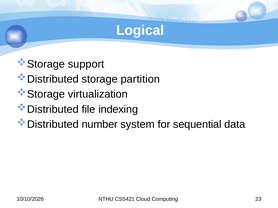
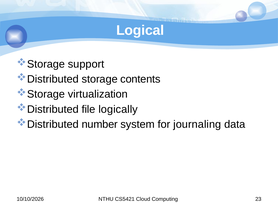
partition: partition -> contents
indexing: indexing -> logically
sequential: sequential -> journaling
